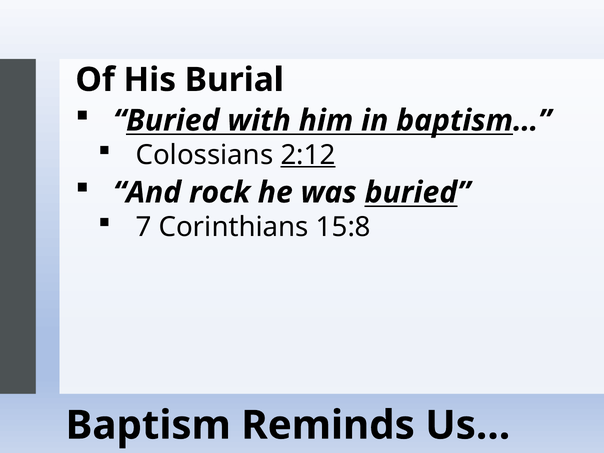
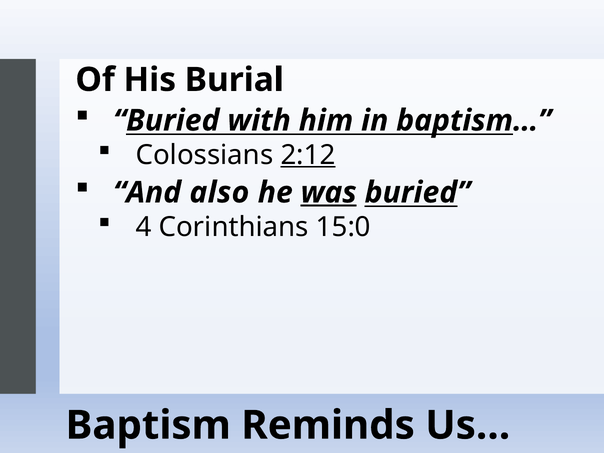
rock: rock -> also
was underline: none -> present
7: 7 -> 4
15:8: 15:8 -> 15:0
